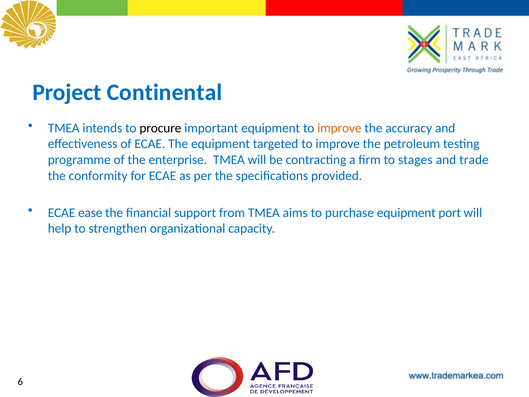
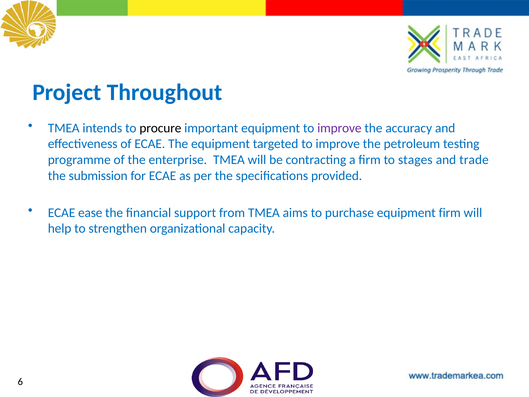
Continental: Continental -> Throughout
improve at (339, 128) colour: orange -> purple
conformity: conformity -> submission
equipment port: port -> firm
